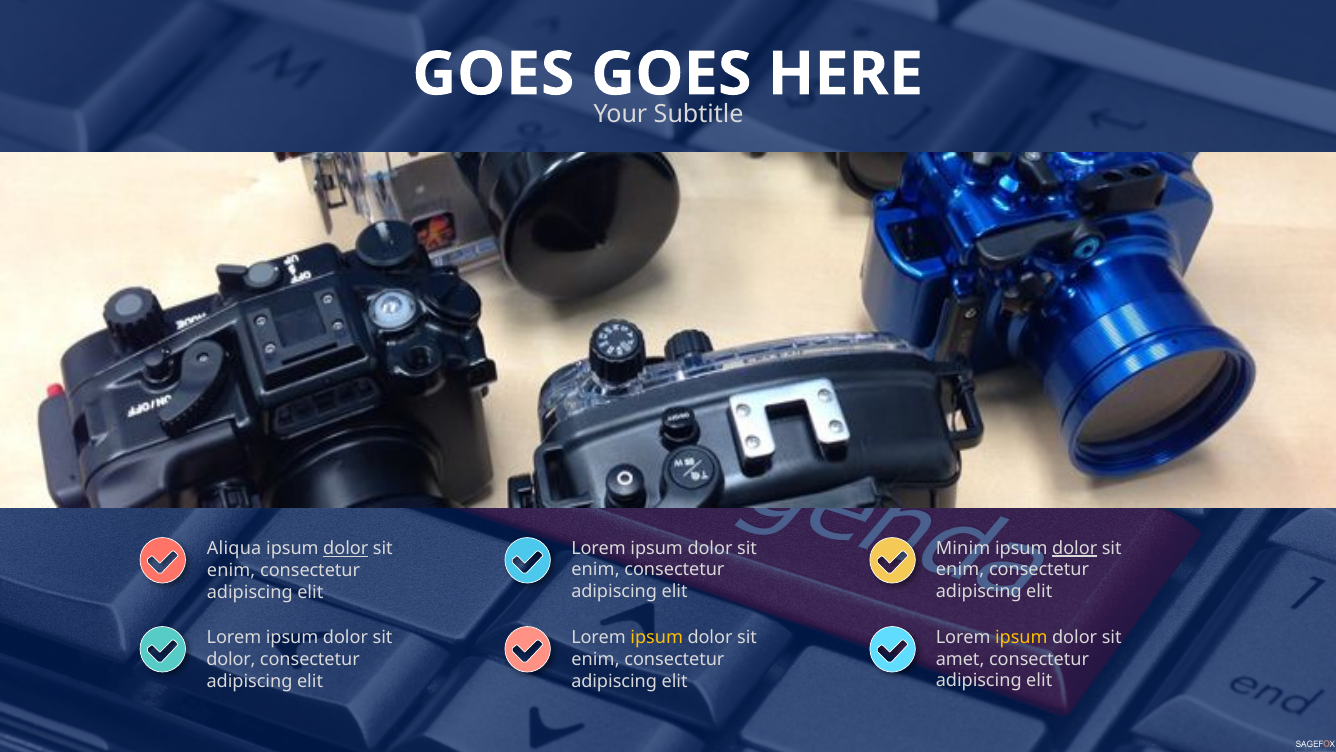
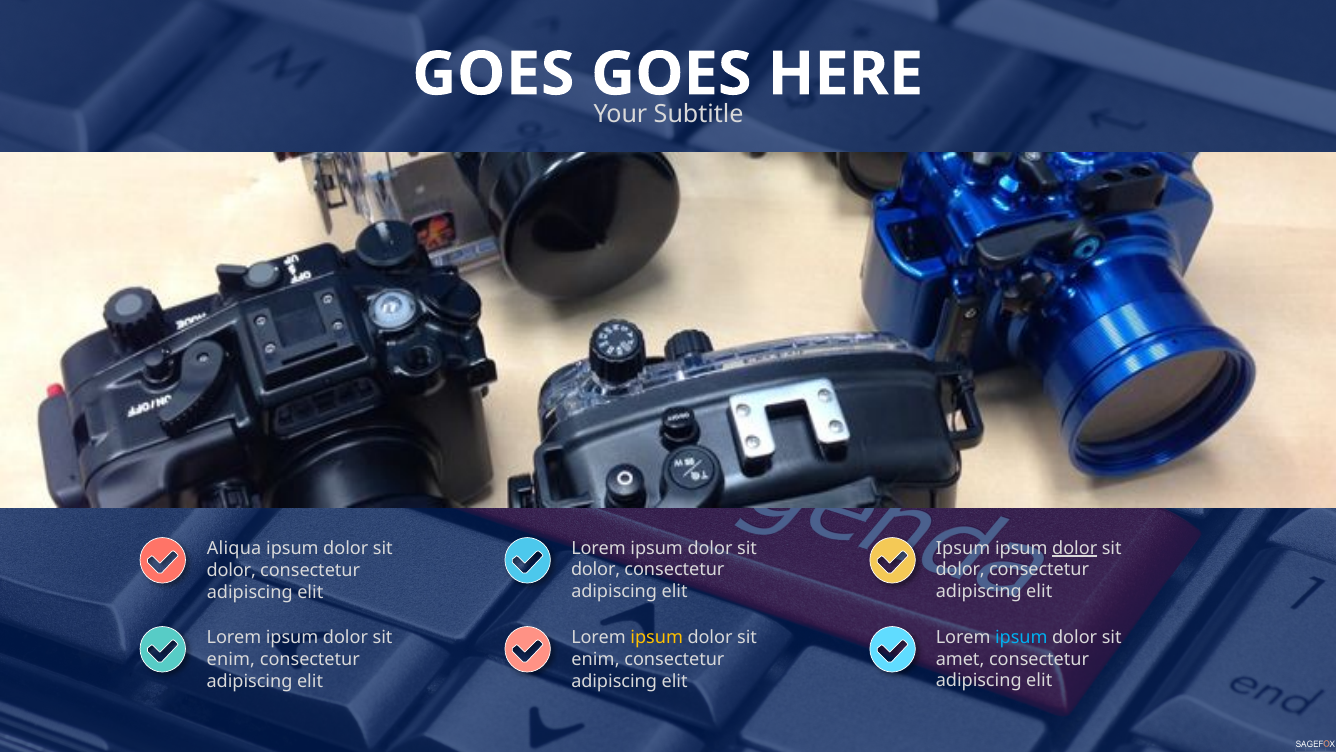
Minim at (963, 548): Minim -> Ipsum
dolor at (346, 548) underline: present -> none
enim at (595, 570): enim -> dolor
enim at (960, 570): enim -> dolor
enim at (231, 570): enim -> dolor
ipsum at (1021, 637) colour: yellow -> light blue
dolor at (231, 659): dolor -> enim
